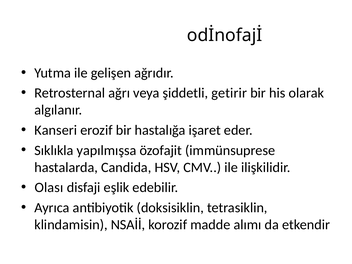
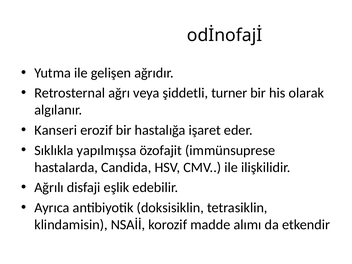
getirir: getirir -> turner
Olası: Olası -> Ağrılı
